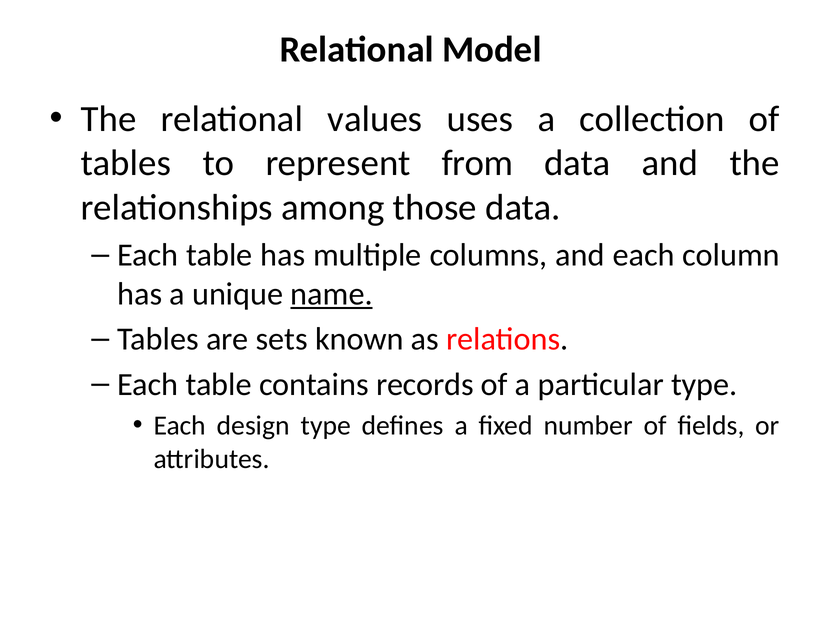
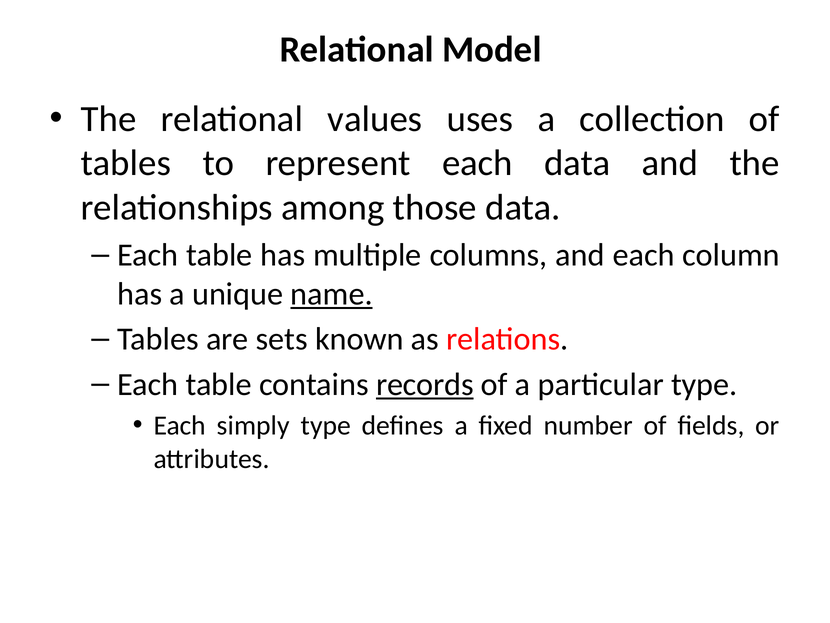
represent from: from -> each
records underline: none -> present
design: design -> simply
